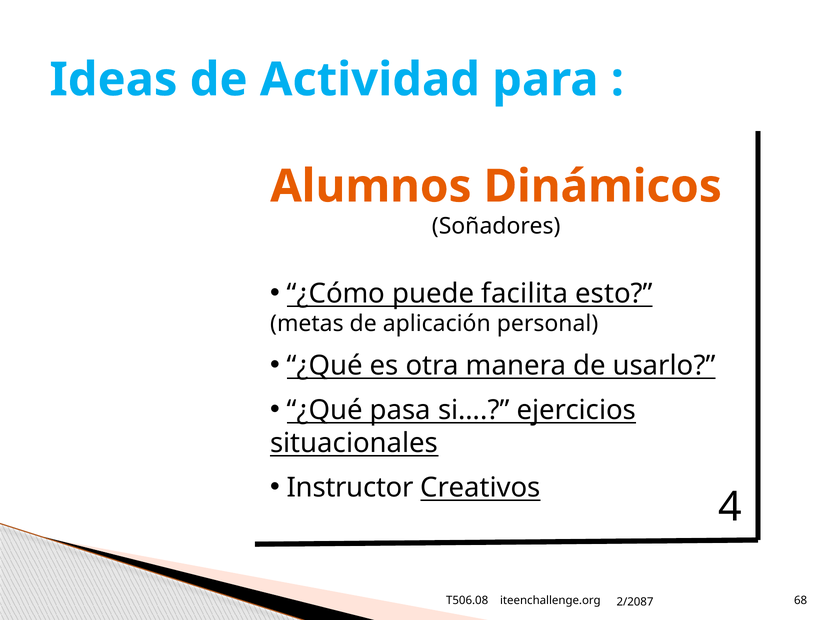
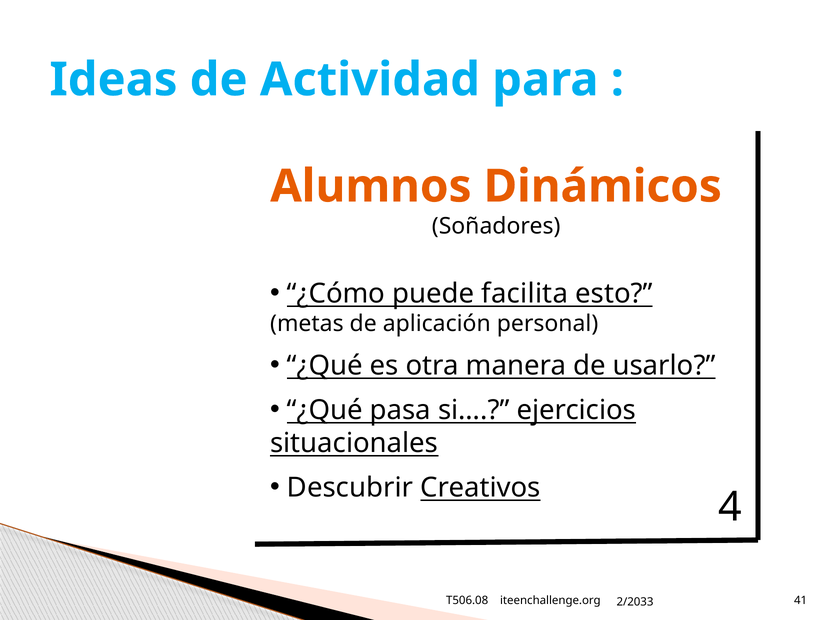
Instructor: Instructor -> Descubrir
68: 68 -> 41
2/2087: 2/2087 -> 2/2033
